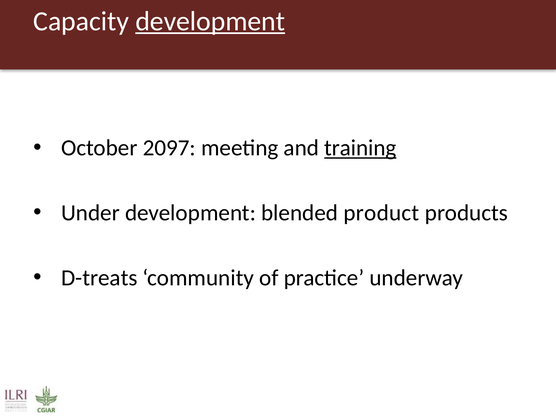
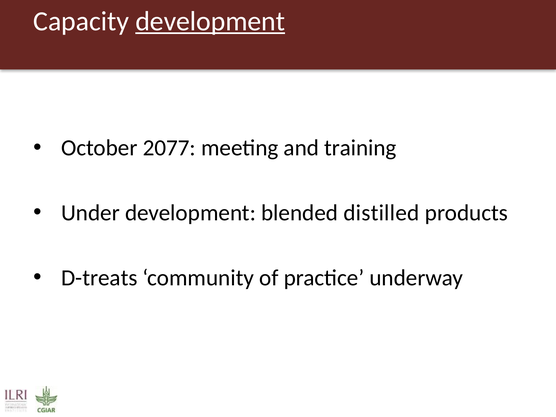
2097: 2097 -> 2077
training underline: present -> none
product: product -> distilled
